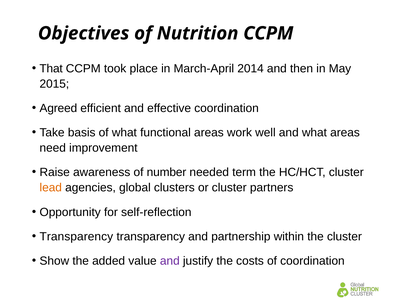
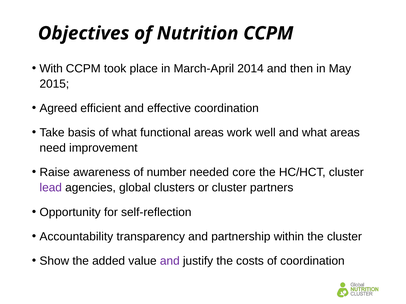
That: That -> With
term: term -> core
lead colour: orange -> purple
Transparency at (76, 237): Transparency -> Accountability
